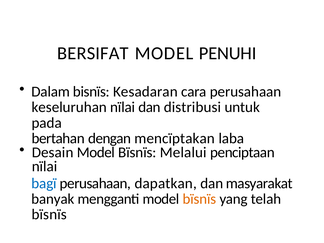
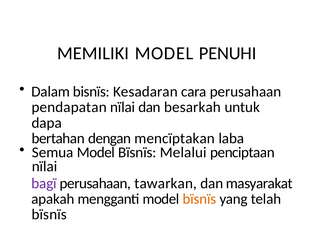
BERSIFAT: BERSIFAT -> MEMILIKI
keseluruhan: keseluruhan -> pendapatan
distribusi: distribusi -> besarkah
pada: pada -> dapa
Desain: Desain -> Semua
bagï colour: blue -> purple
dapatkan: dapatkan -> tawarkan
banyak: banyak -> apakah
